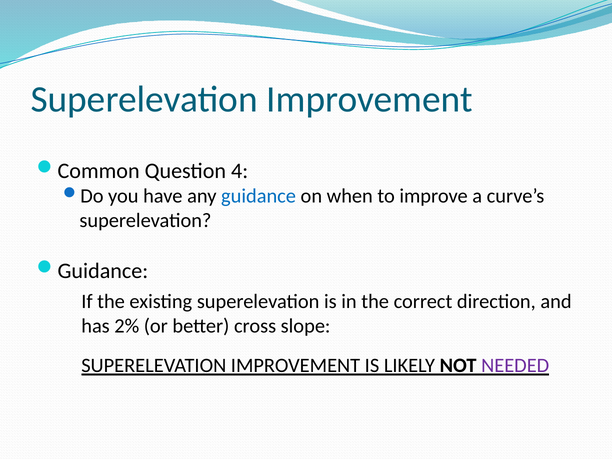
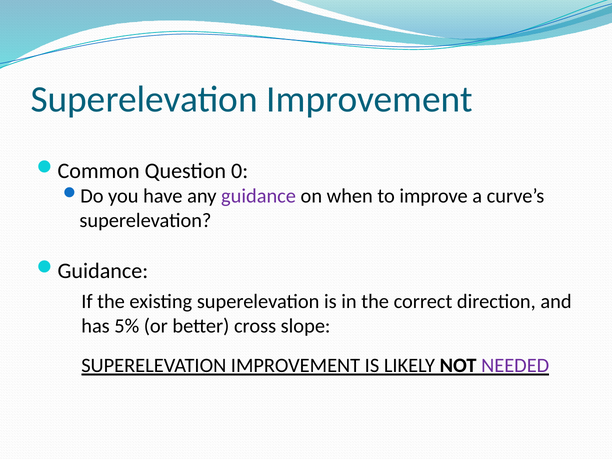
4: 4 -> 0
guidance at (259, 196) colour: blue -> purple
2%: 2% -> 5%
